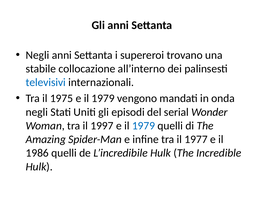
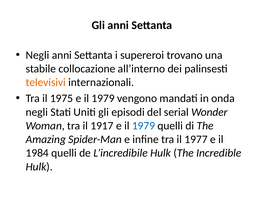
televisivi colour: blue -> orange
1997: 1997 -> 1917
1986: 1986 -> 1984
